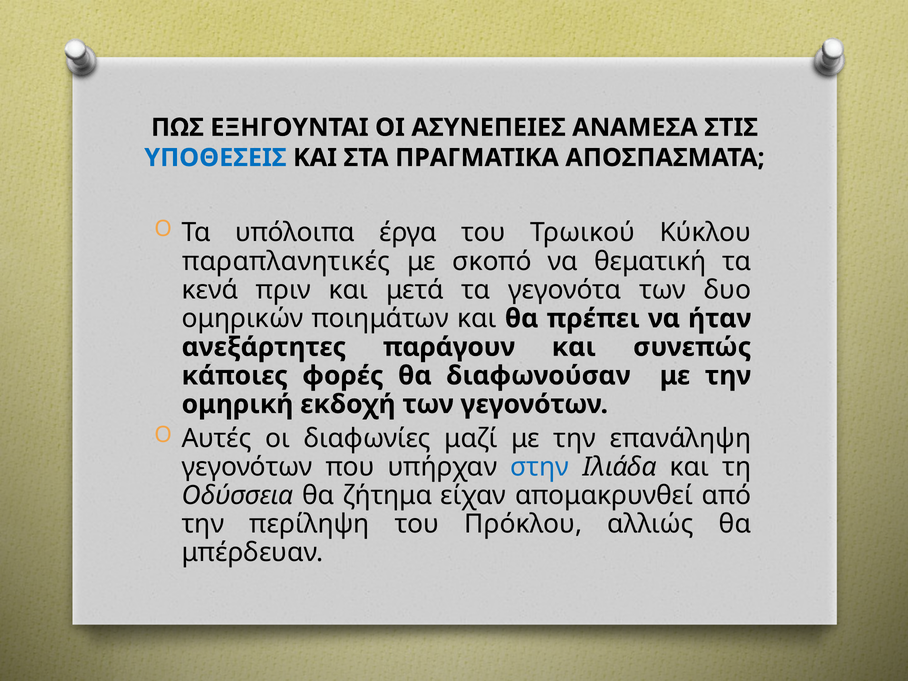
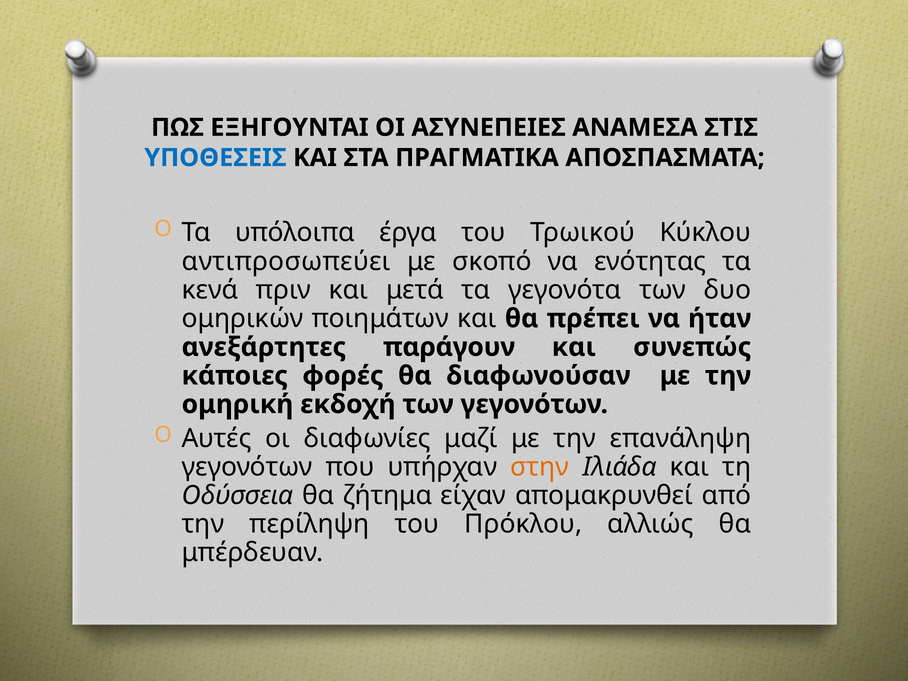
παραπλανητικές: παραπλανητικές -> αντιπροσωπεύει
θεματική: θεματική -> ενότητας
στην colour: blue -> orange
